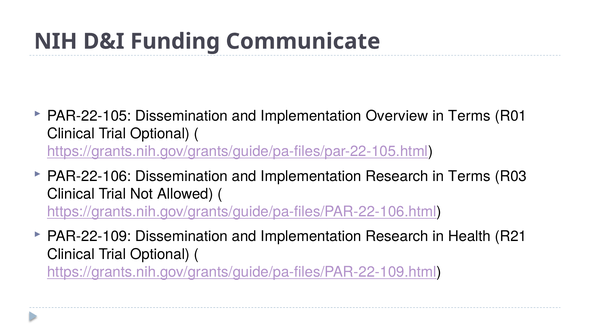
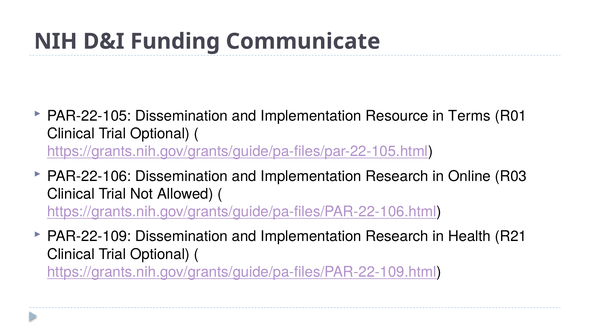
Overview: Overview -> Resource
Research in Terms: Terms -> Online
